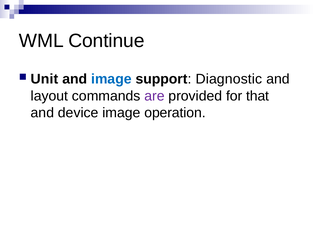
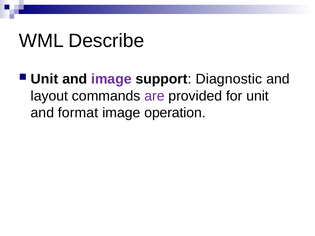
Continue: Continue -> Describe
image at (111, 79) colour: blue -> purple
for that: that -> unit
device: device -> format
